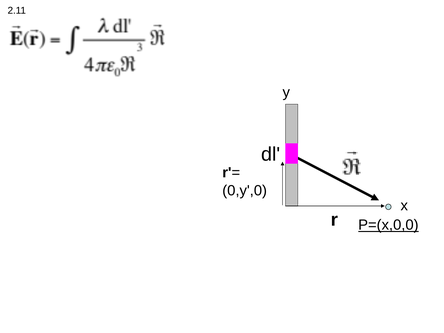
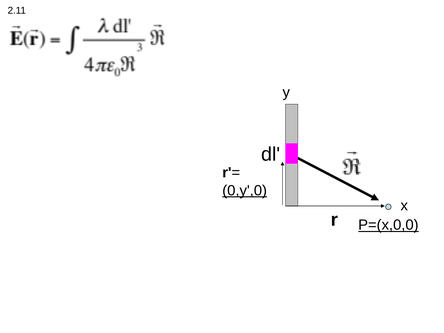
0,y',0 underline: none -> present
